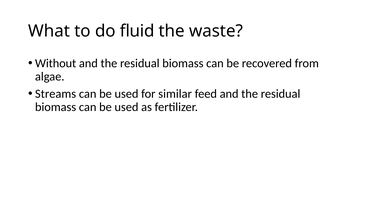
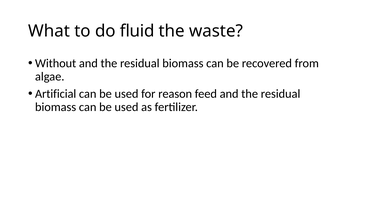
Streams: Streams -> Artificial
similar: similar -> reason
